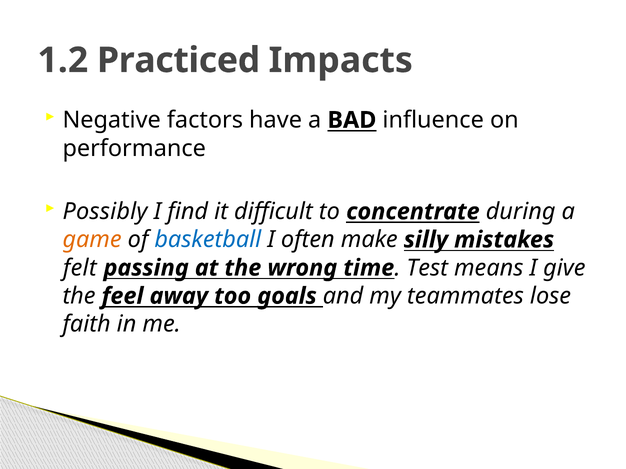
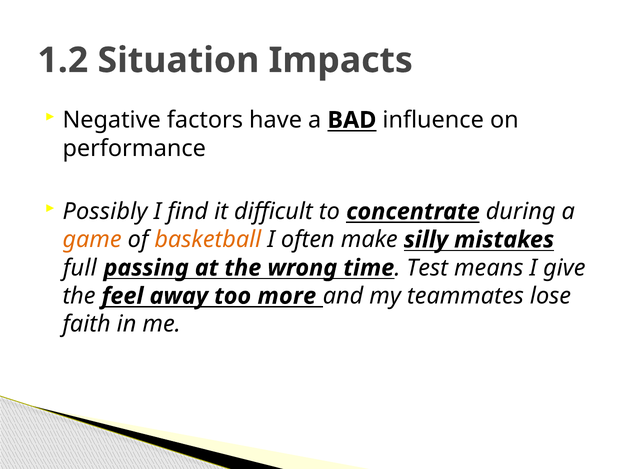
Practiced: Practiced -> Situation
basketball colour: blue -> orange
felt: felt -> full
goals: goals -> more
